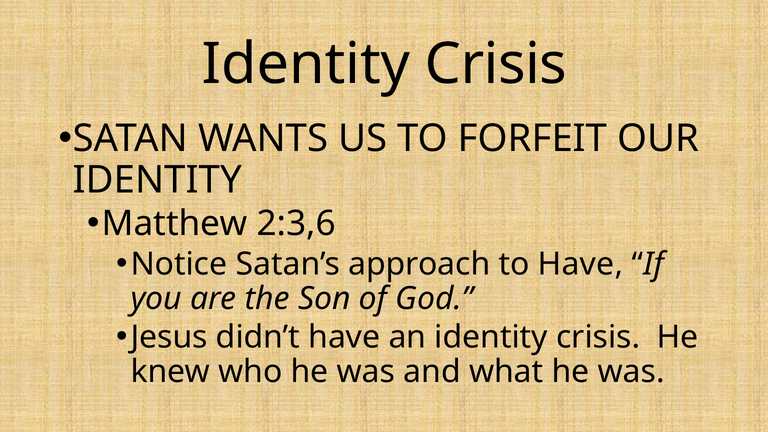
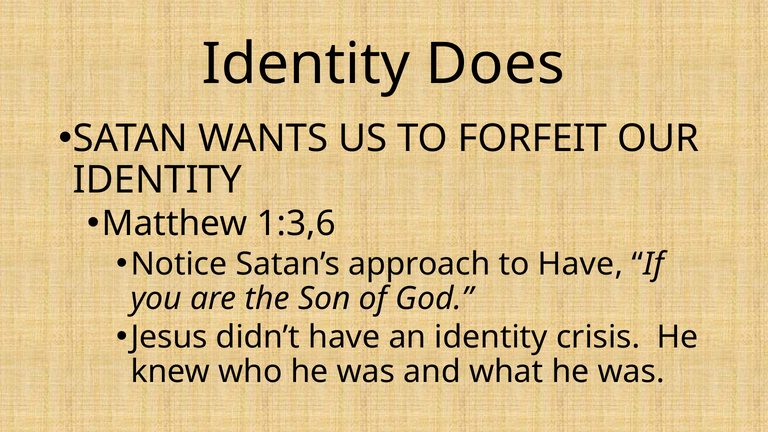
Crisis at (496, 64): Crisis -> Does
2:3,6: 2:3,6 -> 1:3,6
